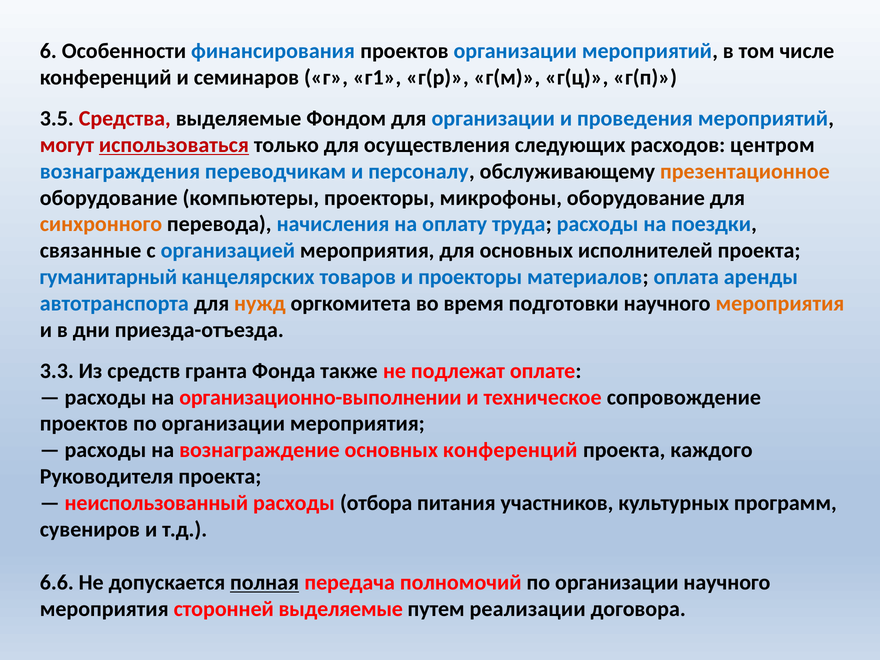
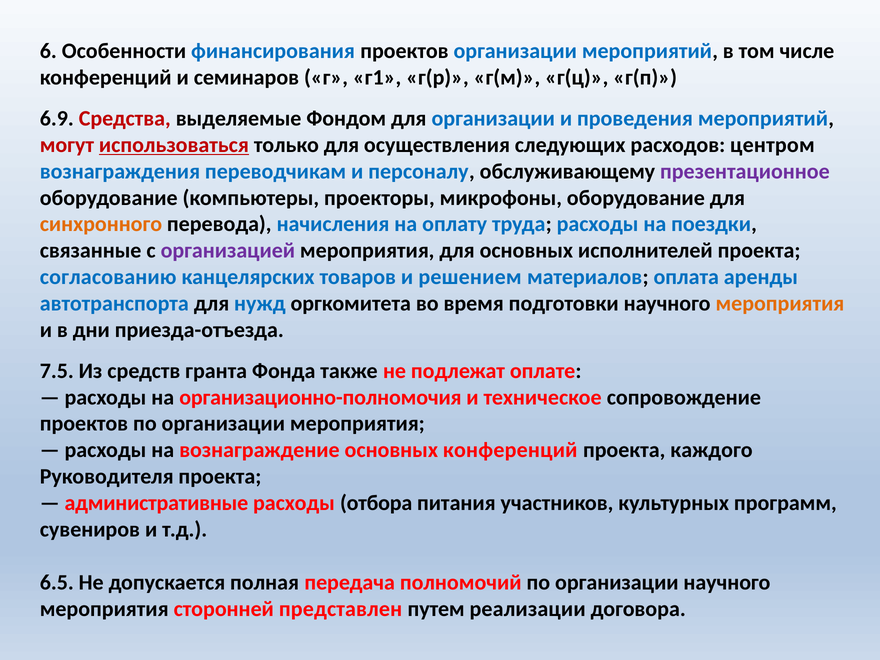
3.5: 3.5 -> 6.9
презентационное colour: orange -> purple
организацией colour: blue -> purple
гуманитарный: гуманитарный -> согласованию
и проекторы: проекторы -> решением
нужд colour: orange -> blue
3.3: 3.3 -> 7.5
организационно-выполнении: организационно-выполнении -> организационно-полномочия
неиспользованный: неиспользованный -> административные
6.6: 6.6 -> 6.5
полная underline: present -> none
сторонней выделяемые: выделяемые -> представлен
